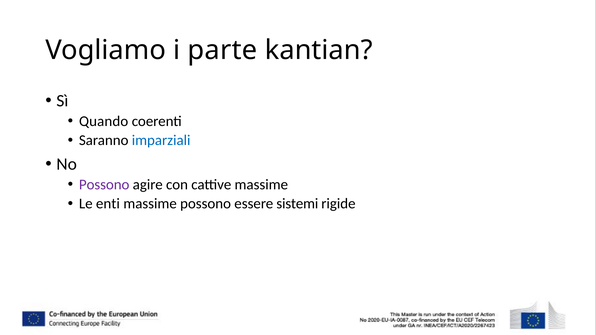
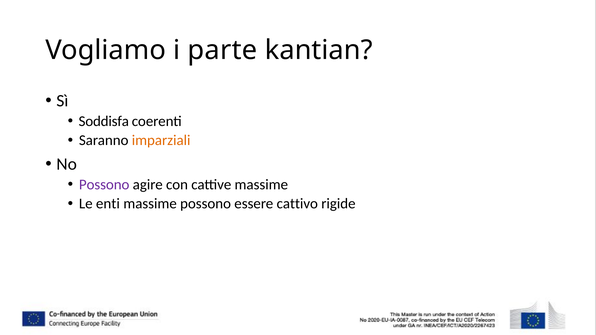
Quando: Quando -> Soddisfa
imparziali colour: blue -> orange
sistemi: sistemi -> cattivo
